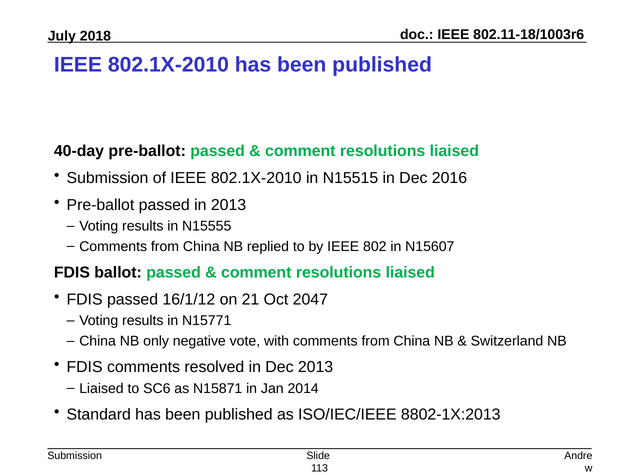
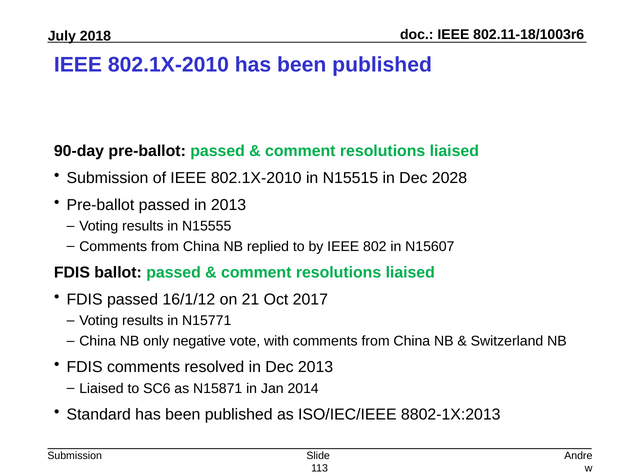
40-day: 40-day -> 90-day
2016: 2016 -> 2028
2047: 2047 -> 2017
